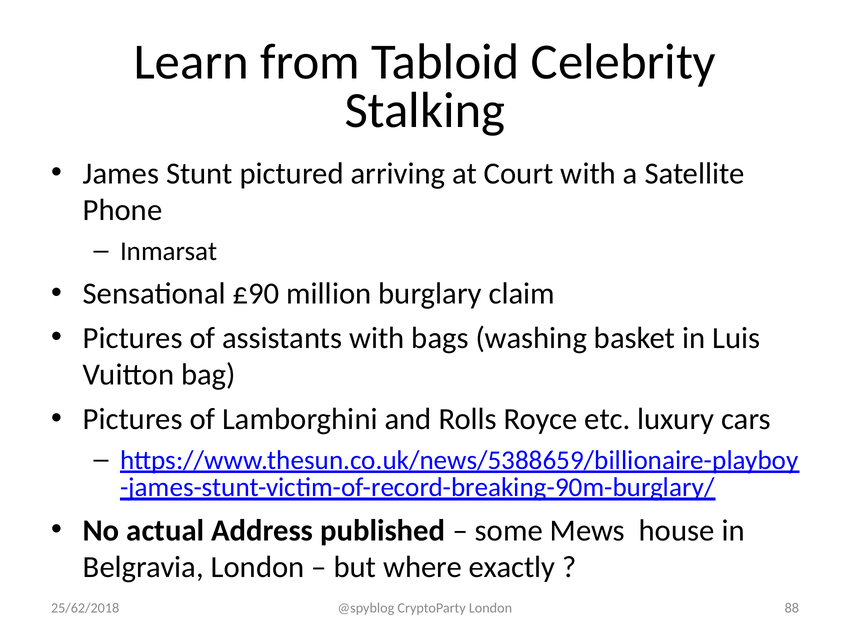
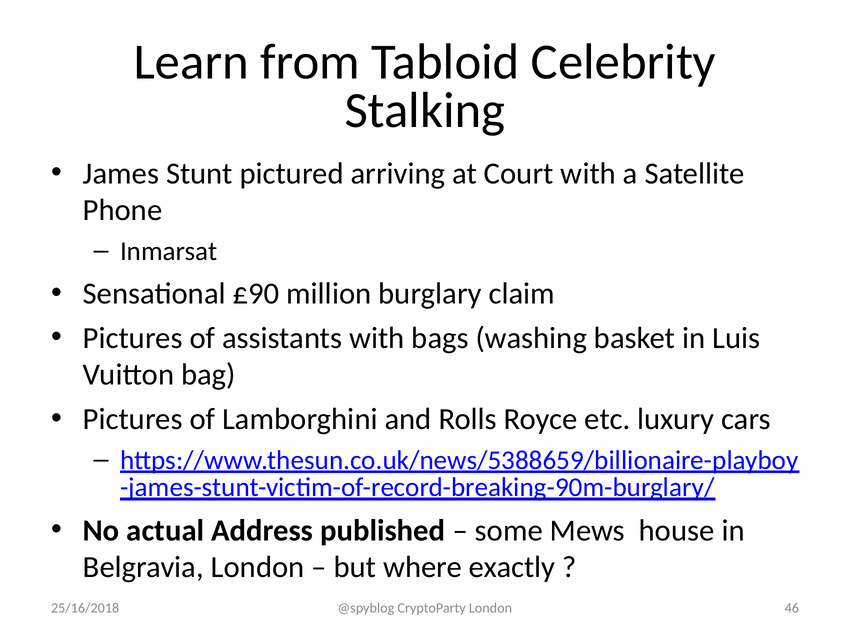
88: 88 -> 46
25/62/2018: 25/62/2018 -> 25/16/2018
